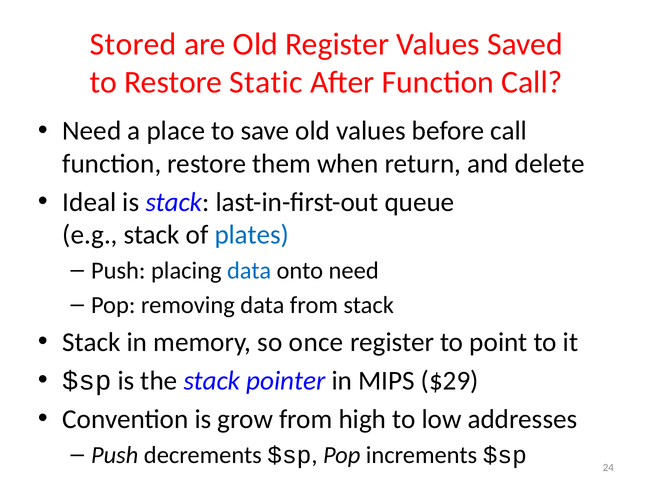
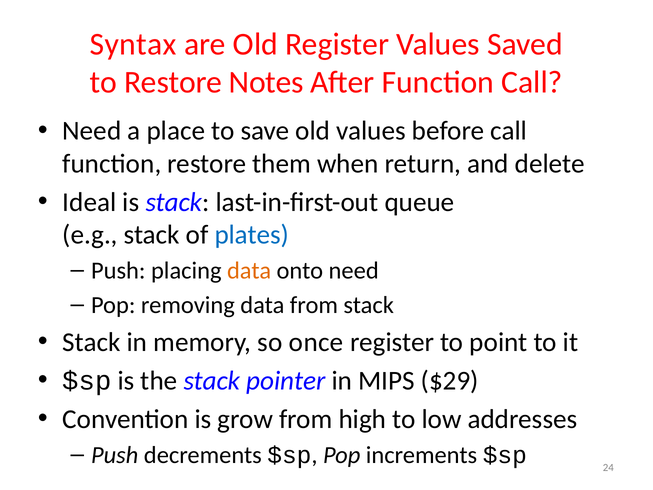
Stored: Stored -> Syntax
Static: Static -> Notes
data at (249, 271) colour: blue -> orange
